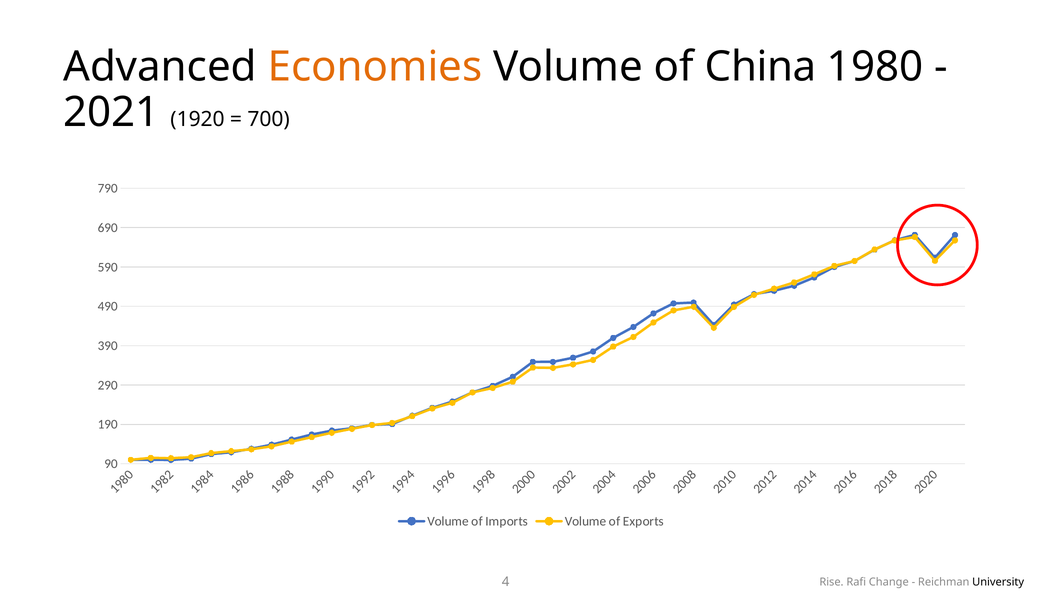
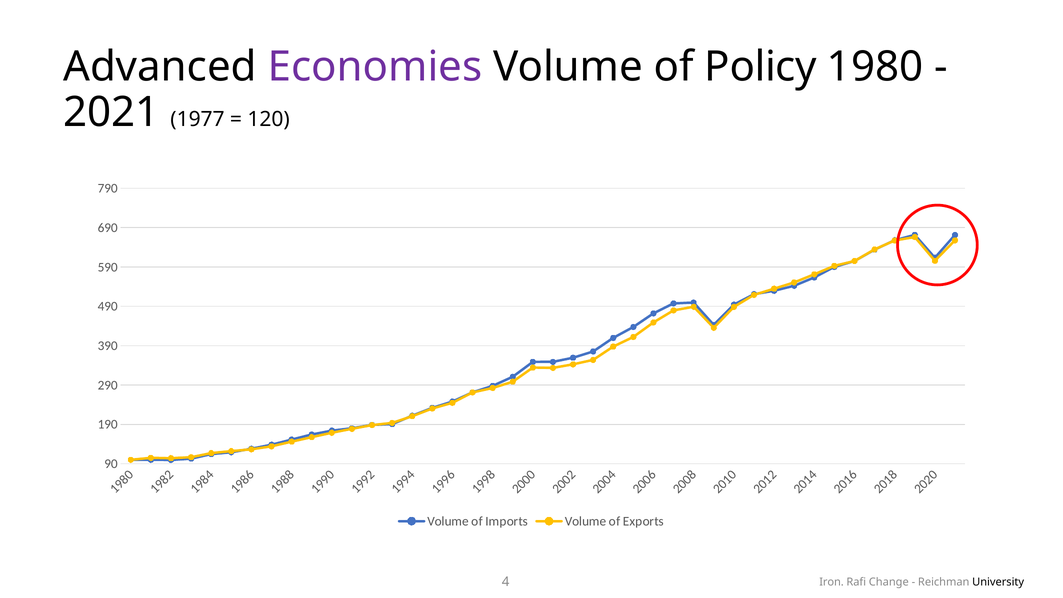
Economies colour: orange -> purple
China: China -> Policy
1920: 1920 -> 1977
700: 700 -> 120
Rise: Rise -> Iron
